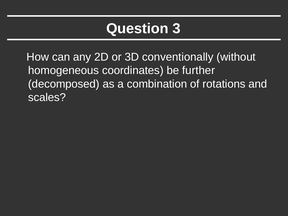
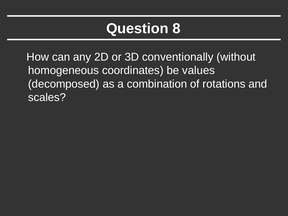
3: 3 -> 8
further: further -> values
